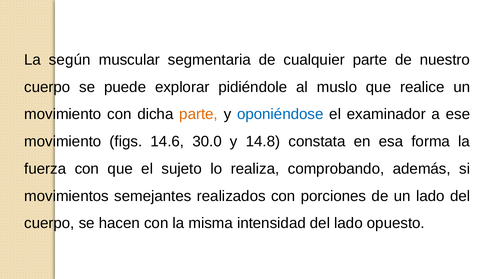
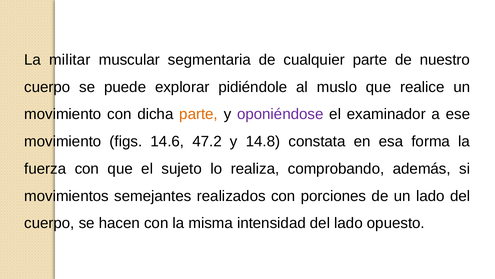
según: según -> militar
oponiéndose colour: blue -> purple
30.0: 30.0 -> 47.2
